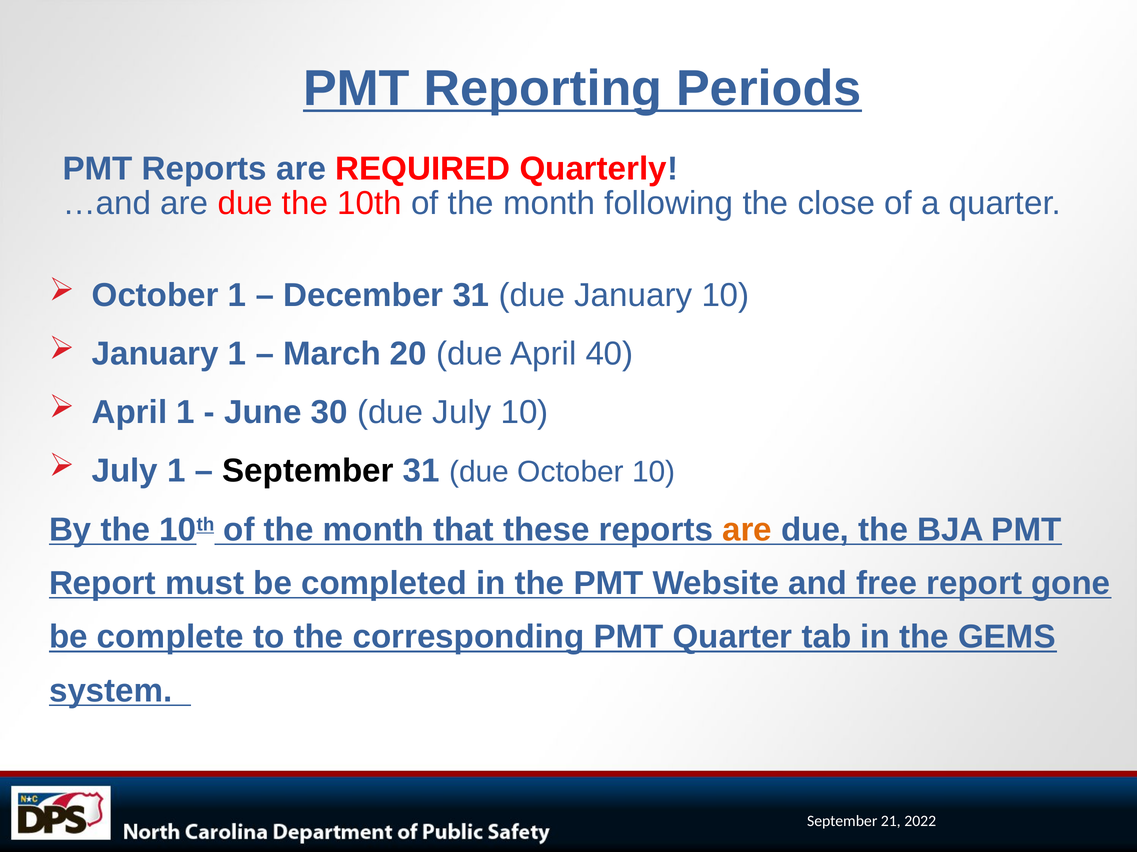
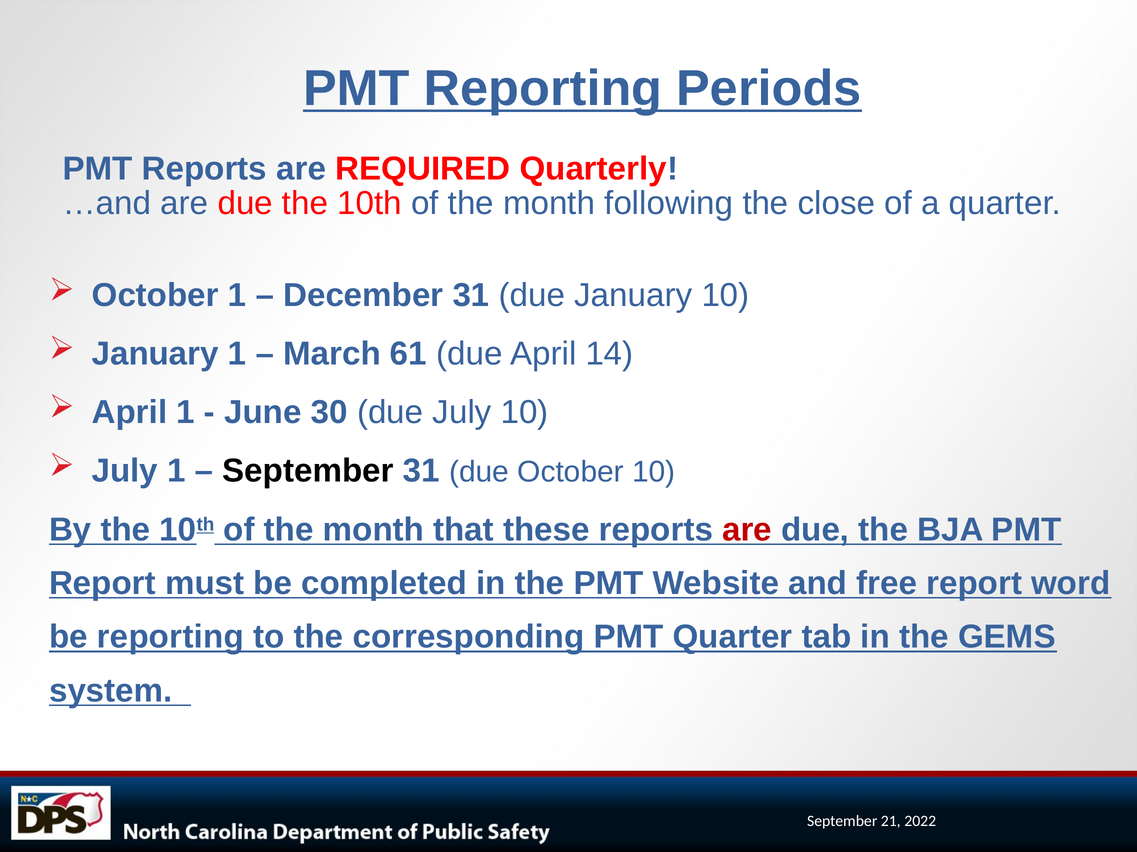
20: 20 -> 61
40: 40 -> 14
are at (747, 530) colour: orange -> red
gone: gone -> word
be complete: complete -> reporting
